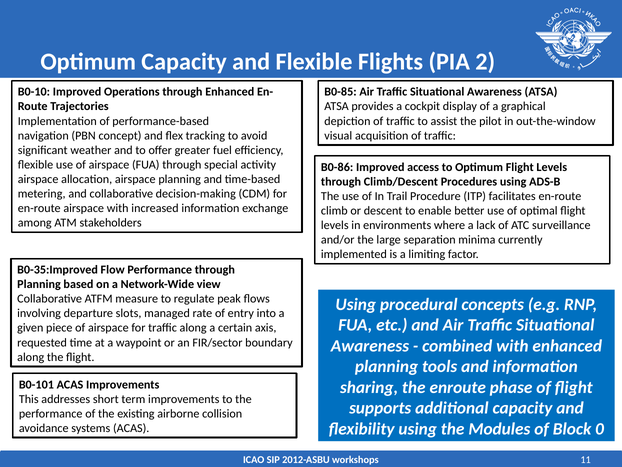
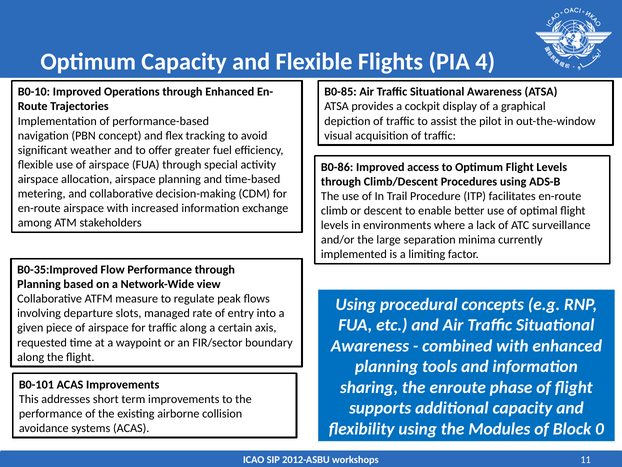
2: 2 -> 4
